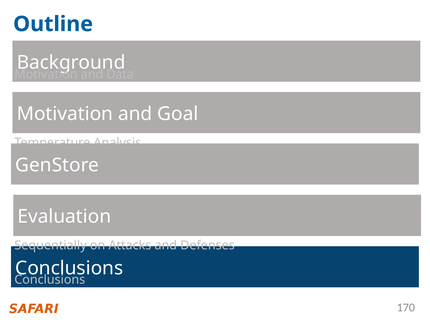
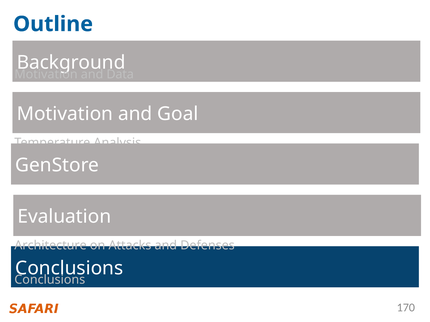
Sequentially: Sequentially -> Architecture
